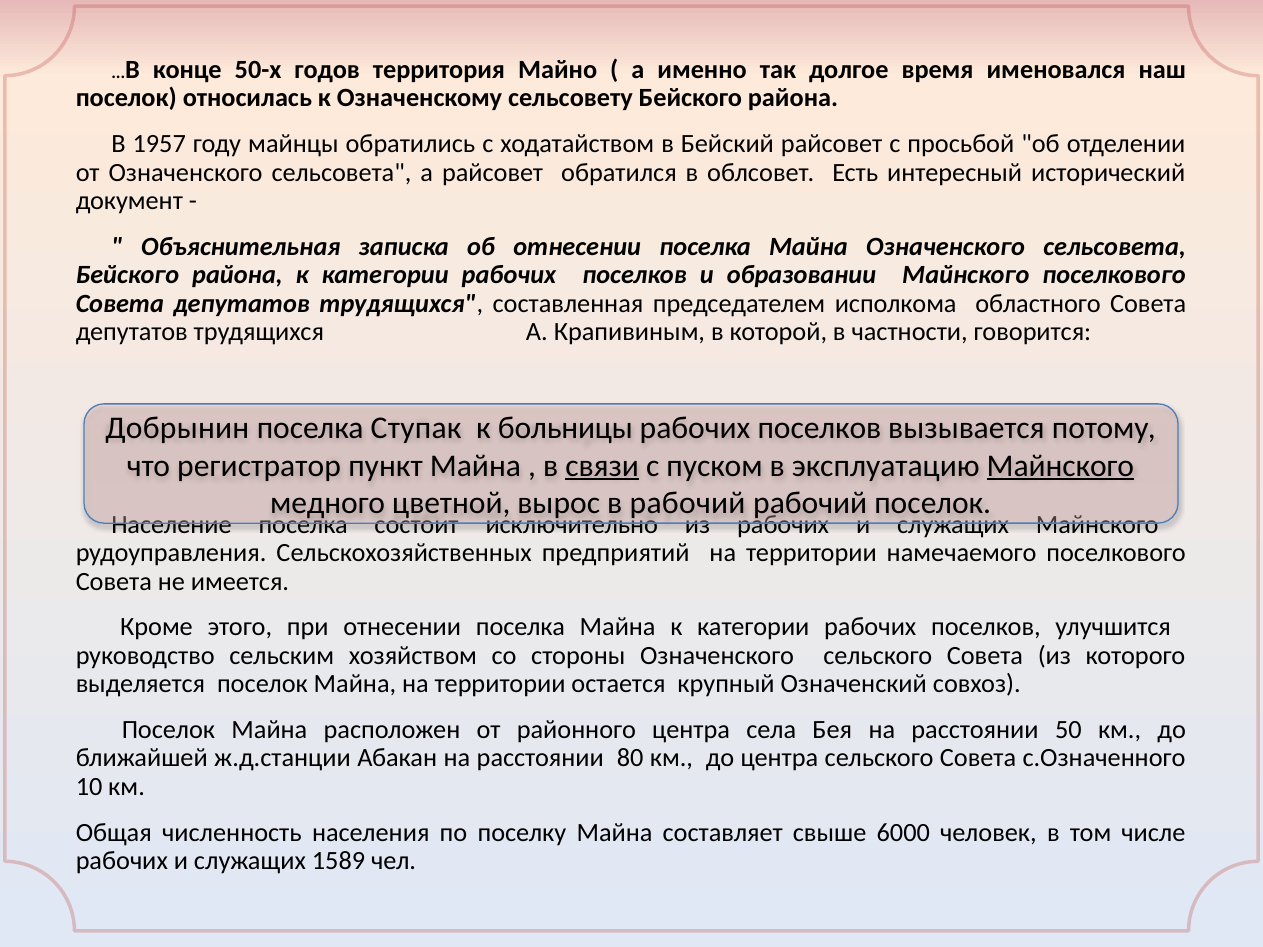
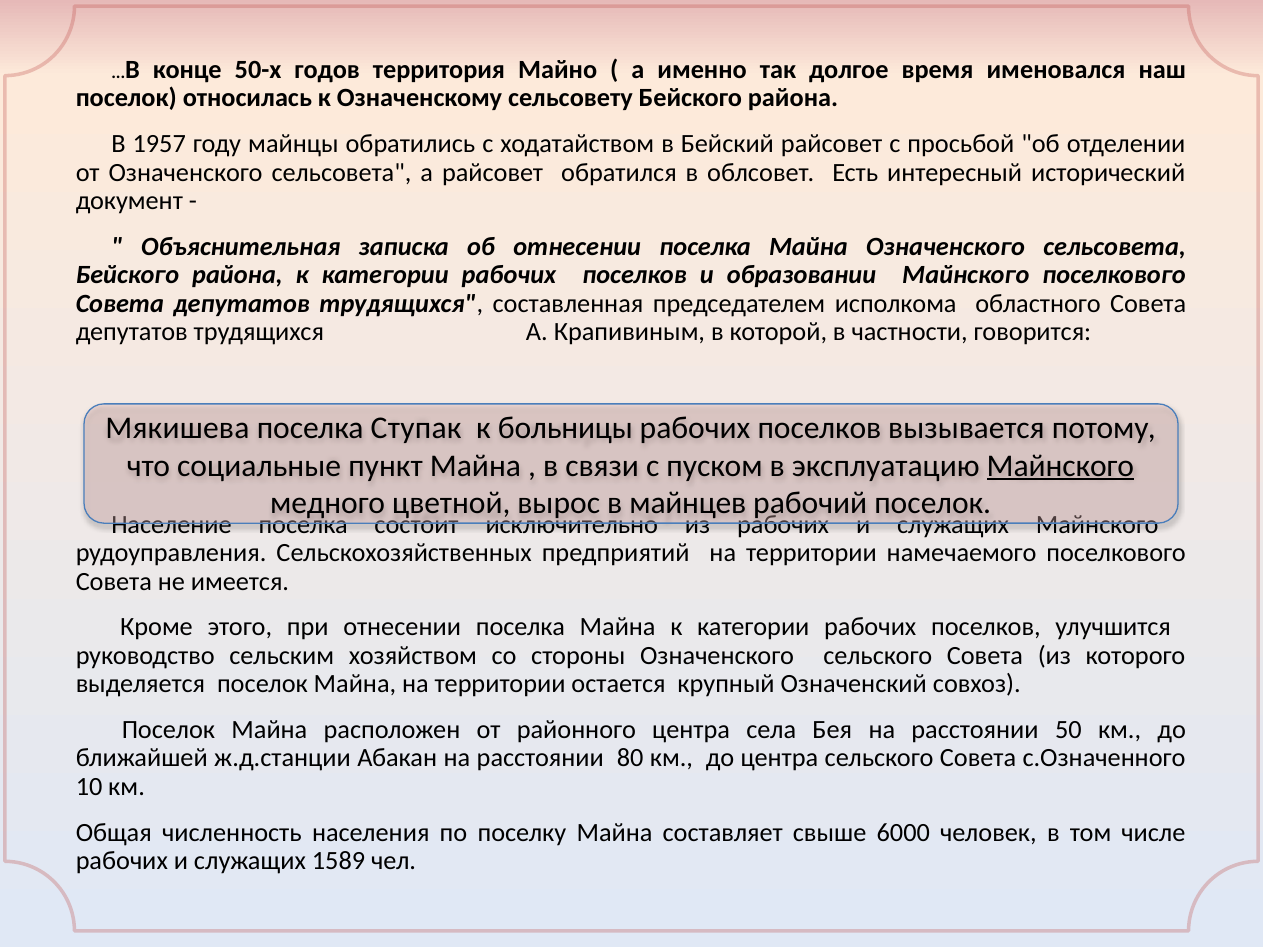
Добрынин: Добрынин -> Мякишева
регистратор: регистратор -> социальные
связи underline: present -> none
в рабочий: рабочий -> майнцев
